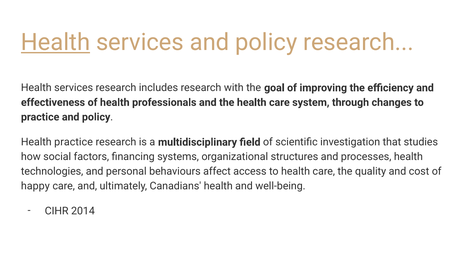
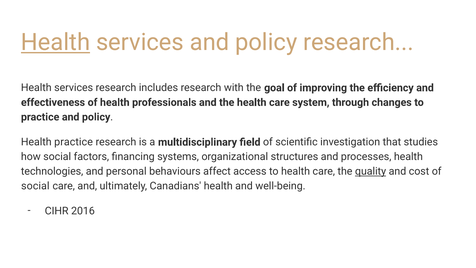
quality underline: none -> present
happy at (35, 186): happy -> social
2014: 2014 -> 2016
